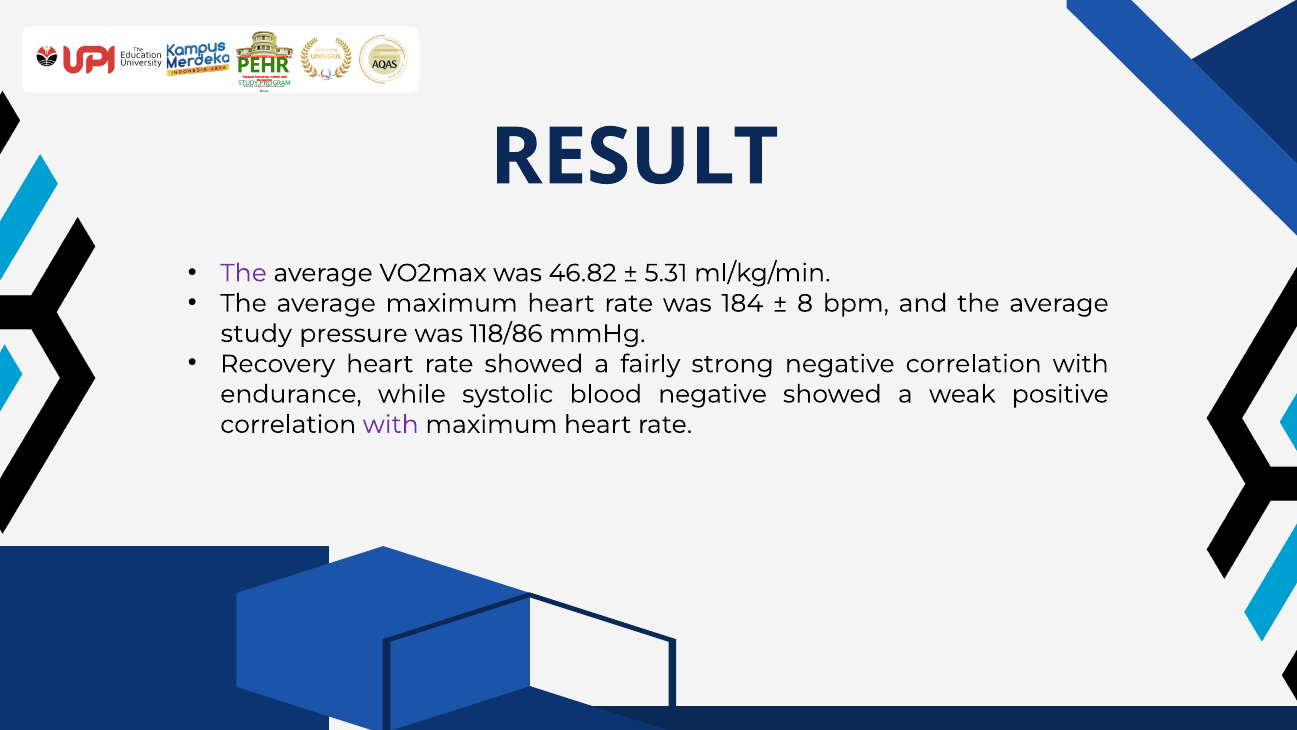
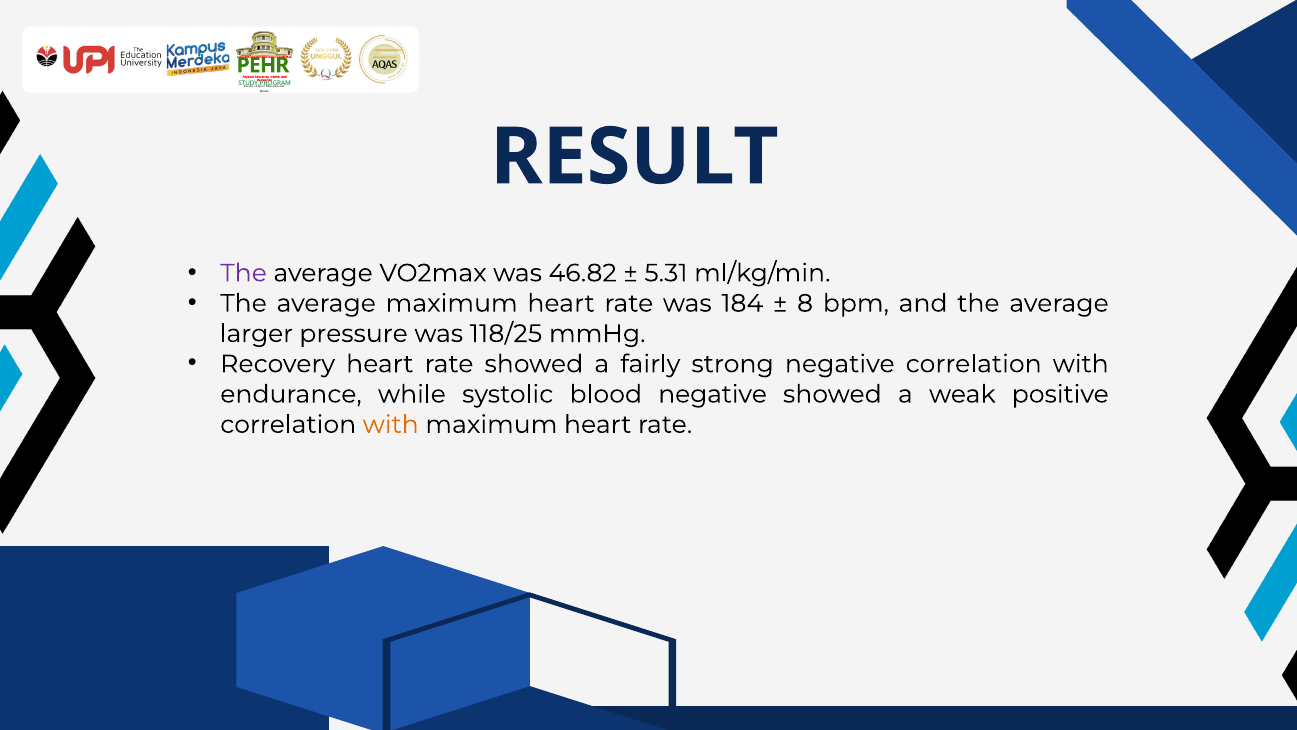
study at (256, 333): study -> larger
118/86: 118/86 -> 118/25
with at (391, 424) colour: purple -> orange
